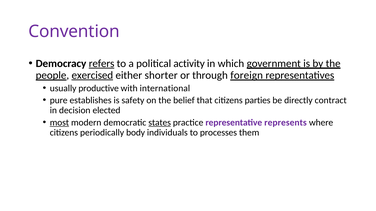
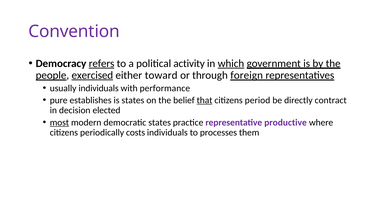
which underline: none -> present
shorter: shorter -> toward
usually productive: productive -> individuals
international: international -> performance
is safety: safety -> states
that underline: none -> present
parties: parties -> period
states at (160, 123) underline: present -> none
represents: represents -> productive
body: body -> costs
